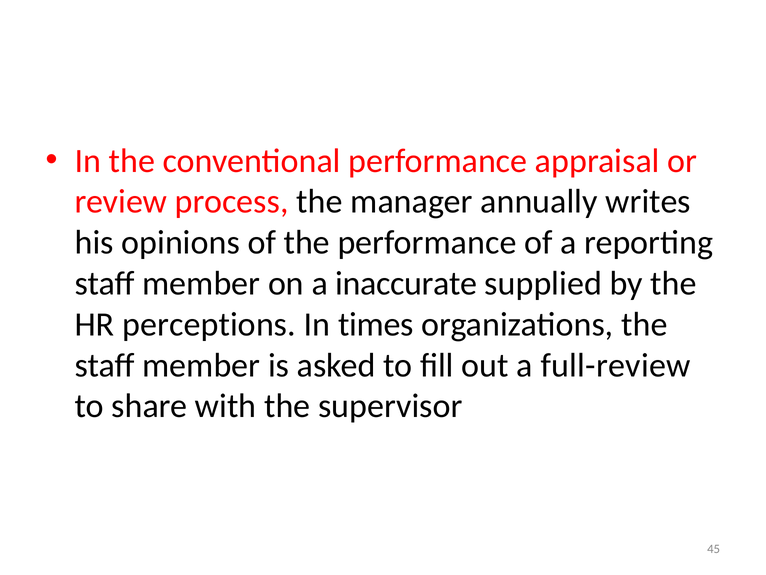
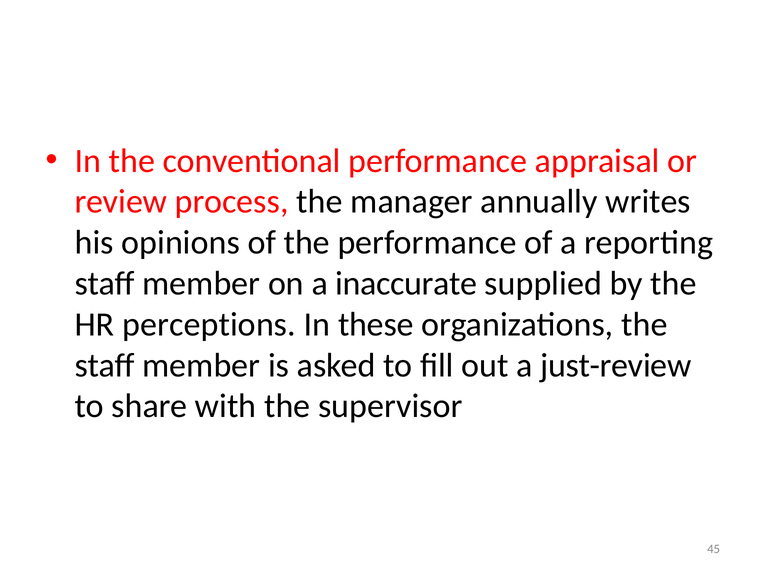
times: times -> these
full-review: full-review -> just-review
